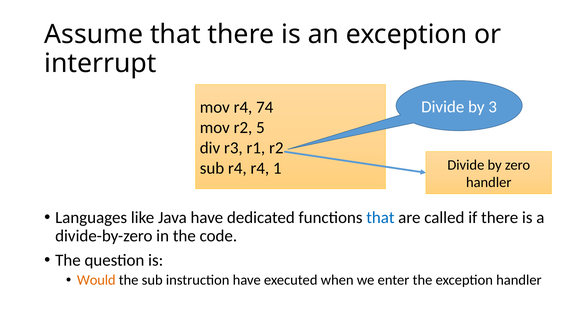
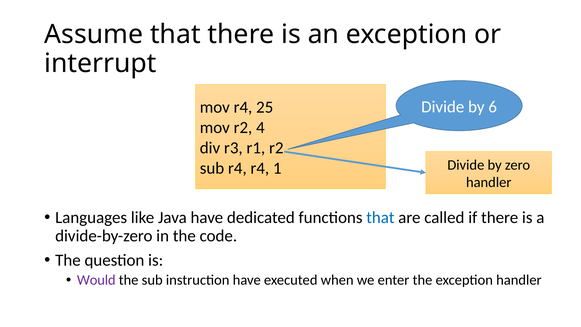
3: 3 -> 6
74: 74 -> 25
5: 5 -> 4
Would colour: orange -> purple
